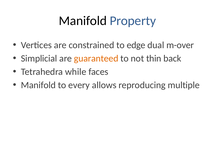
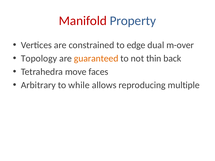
Manifold at (83, 21) colour: black -> red
Simplicial: Simplicial -> Topology
while: while -> move
Manifold at (38, 85): Manifold -> Arbitrary
every: every -> while
